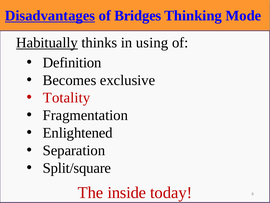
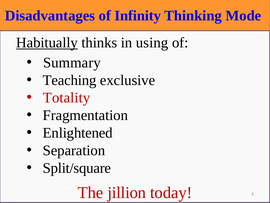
Disadvantages underline: present -> none
Bridges: Bridges -> Infinity
Definition: Definition -> Summary
Becomes: Becomes -> Teaching
inside: inside -> jillion
